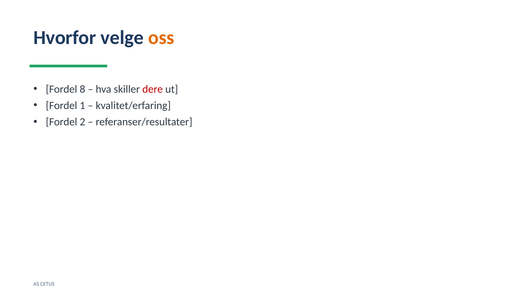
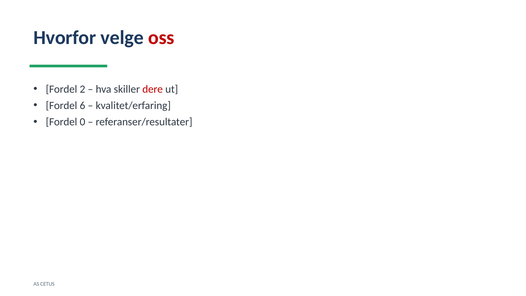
oss colour: orange -> red
8: 8 -> 2
1: 1 -> 6
2: 2 -> 0
